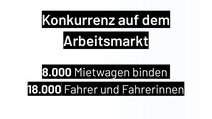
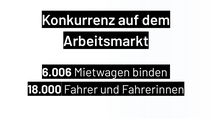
8.000: 8.000 -> 6.006
